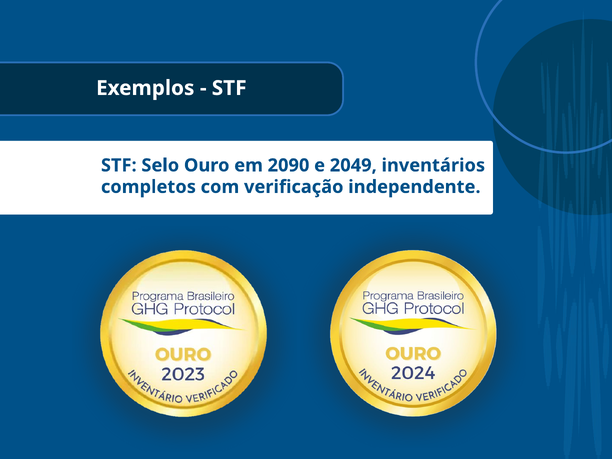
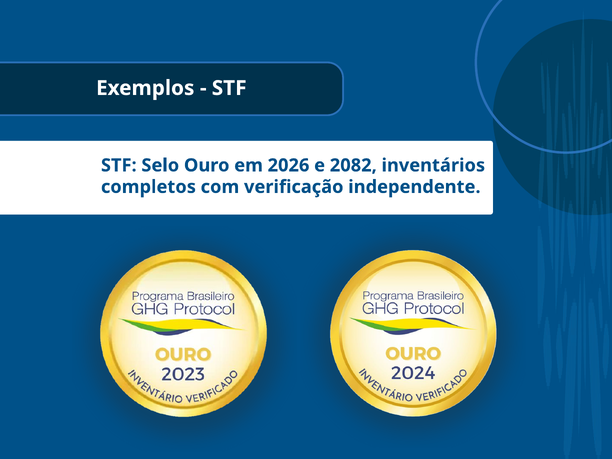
2090: 2090 -> 2026
2049: 2049 -> 2082
